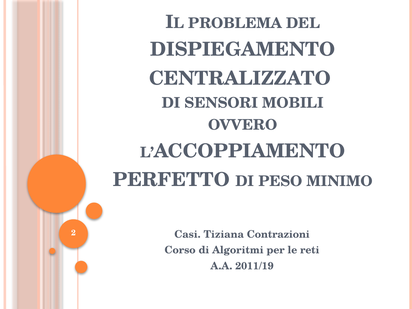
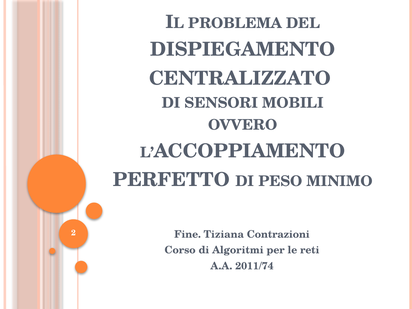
Casi: Casi -> Fine
2011/19: 2011/19 -> 2011/74
